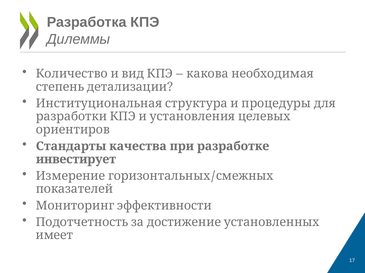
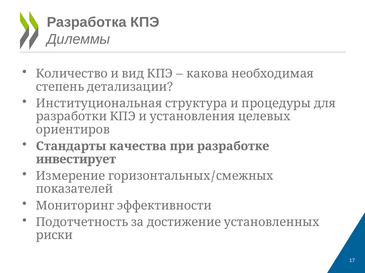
имеет: имеет -> риски
